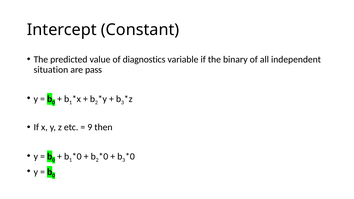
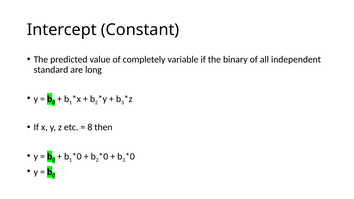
diagnostics: diagnostics -> completely
situation: situation -> standard
pass: pass -> long
9: 9 -> 8
